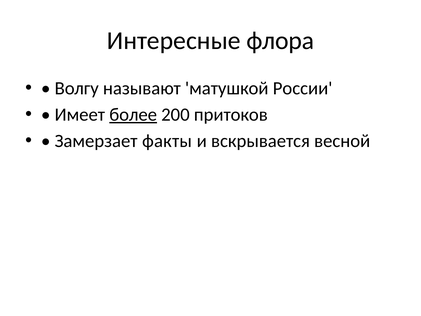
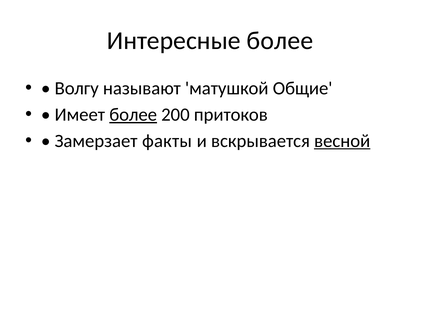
Интересные флора: флора -> более
России: России -> Общие
весной underline: none -> present
